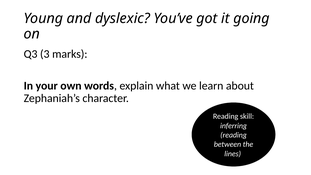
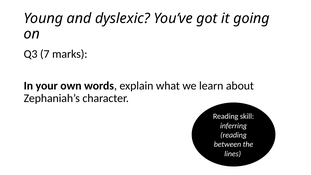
3: 3 -> 7
